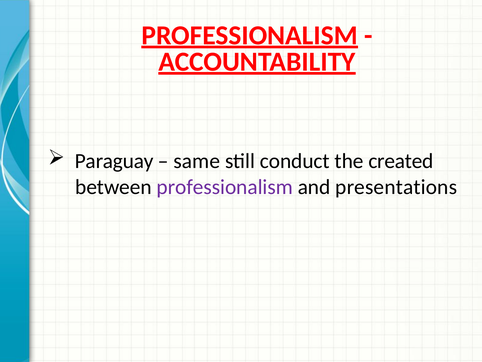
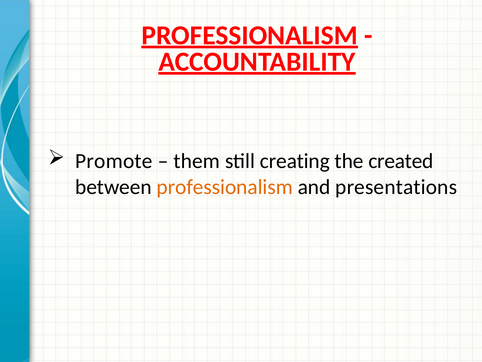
Paraguay: Paraguay -> Promote
same: same -> them
conduct: conduct -> creating
professionalism at (225, 187) colour: purple -> orange
